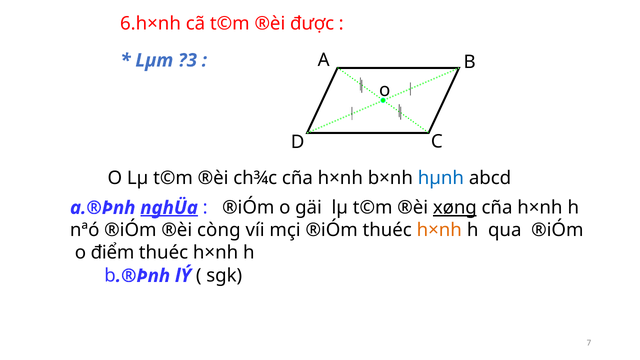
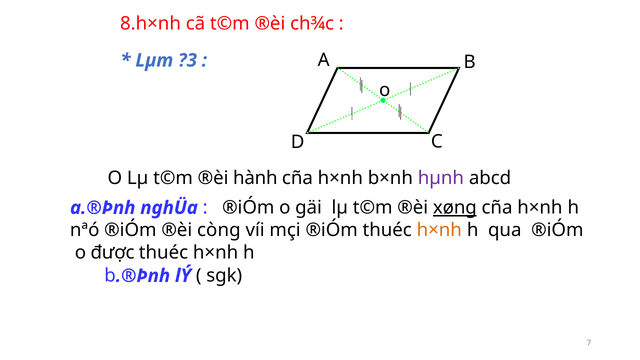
6.h×nh: 6.h×nh -> 8.h×nh
được: được -> ch¾c
ch¾c: ch¾c -> hành
hµnh colour: blue -> purple
nghÜa underline: present -> none
điểm: điểm -> được
